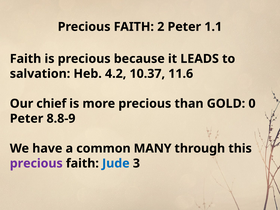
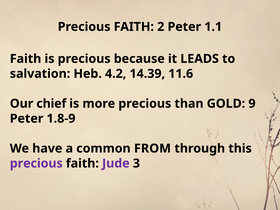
10.37: 10.37 -> 14.39
0: 0 -> 9
8.8-9: 8.8-9 -> 1.8-9
MANY: MANY -> FROM
Jude colour: blue -> purple
